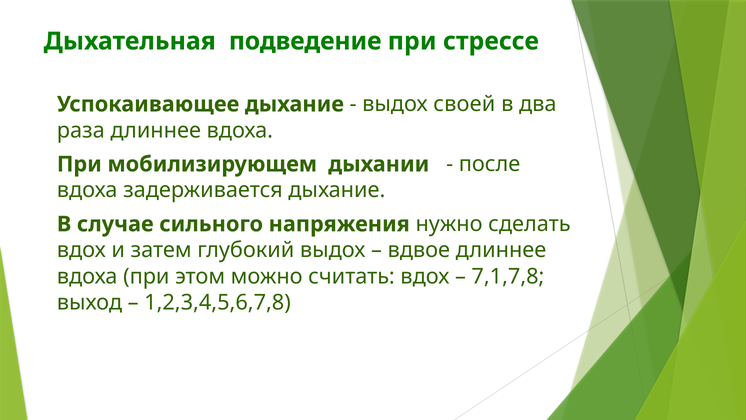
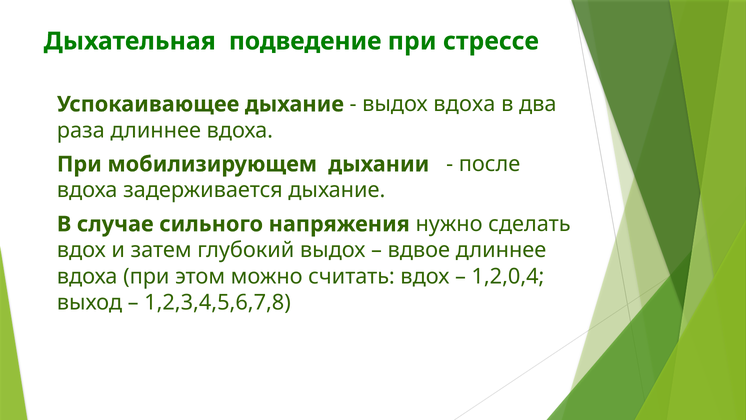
выдох своей: своей -> вдоха
7,1,7,8: 7,1,7,8 -> 1,2,0,4
